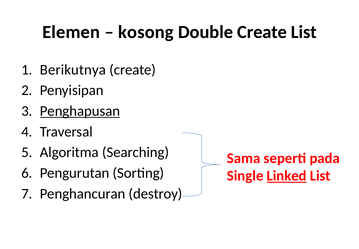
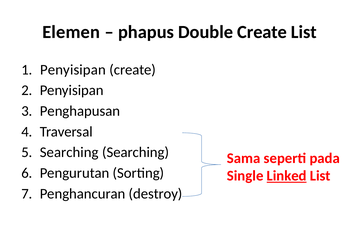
kosong: kosong -> phapus
Berikutnya at (73, 70): Berikutnya -> Penyisipan
Penghapusan underline: present -> none
Algoritma at (69, 152): Algoritma -> Searching
